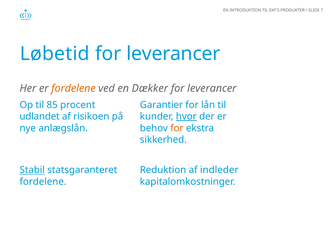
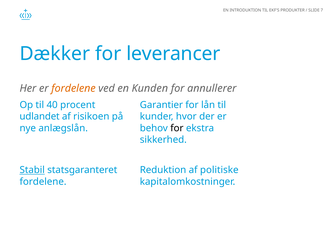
Løbetid at (55, 54): Løbetid -> Dækker
en Dækker: Dækker -> Kunden
leverancer at (212, 88): leverancer -> annullerer
85: 85 -> 40
hvor underline: present -> none
for at (177, 128) colour: orange -> black
indleder: indleder -> politiske
